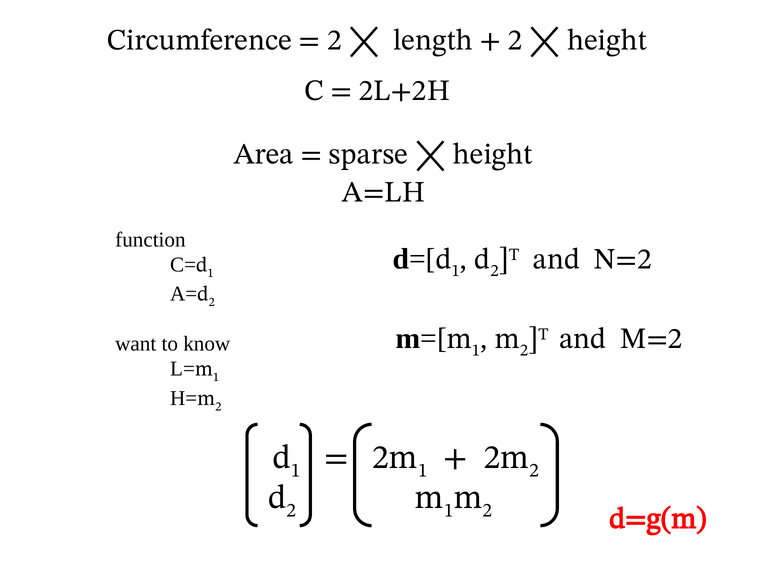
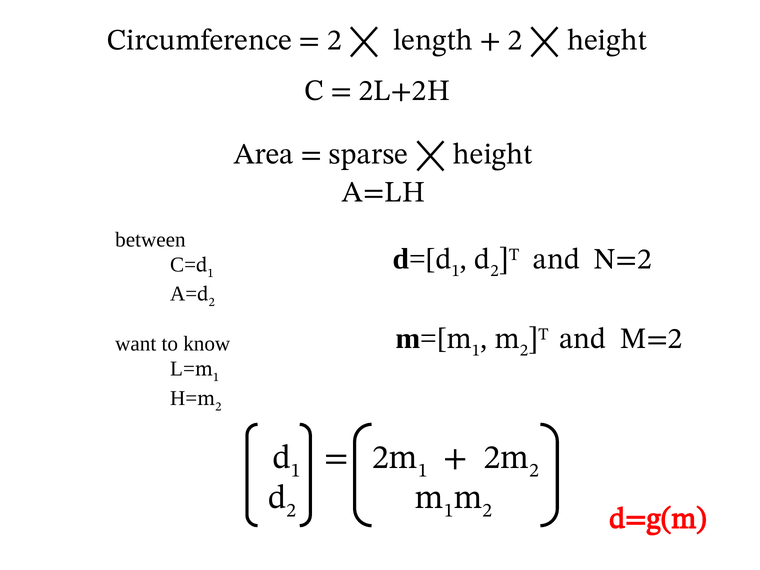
function: function -> between
